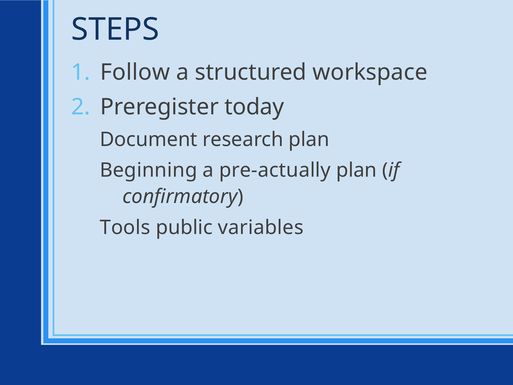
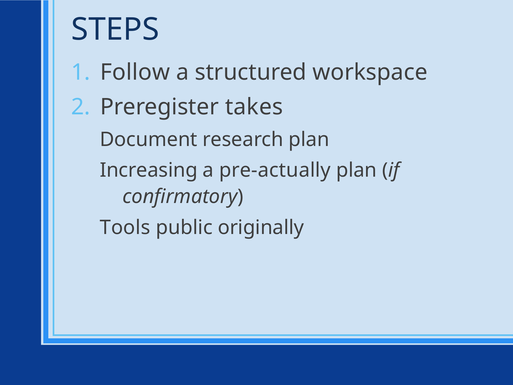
today: today -> takes
Beginning: Beginning -> Increasing
variables: variables -> originally
